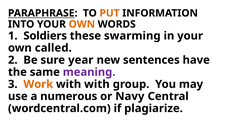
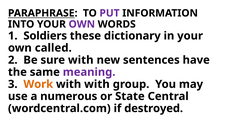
PUT colour: orange -> purple
OWN at (82, 24) colour: orange -> purple
swarming: swarming -> dictionary
sure year: year -> with
Navy: Navy -> State
plagiarize: plagiarize -> destroyed
